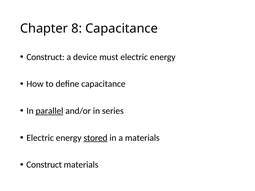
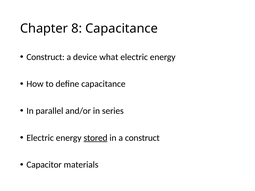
must: must -> what
parallel underline: present -> none
a materials: materials -> construct
Construct at (44, 165): Construct -> Capacitor
